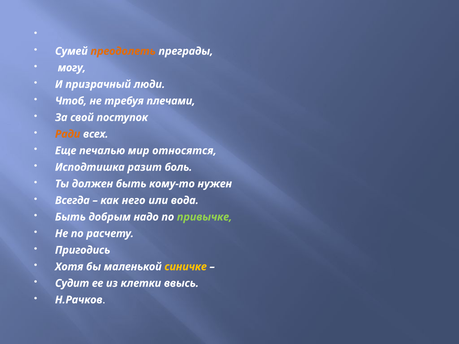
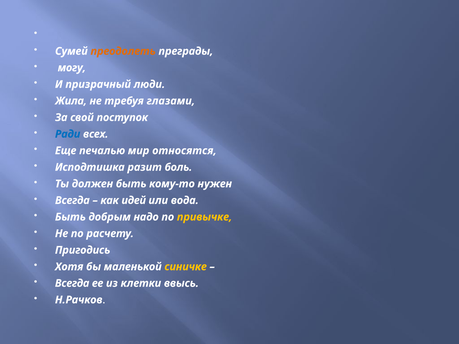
Чтоб: Чтоб -> Жила
плечами: плечами -> глазами
Ради colour: orange -> blue
него: него -> идей
привычке colour: light green -> yellow
Судит at (72, 283): Судит -> Всегда
